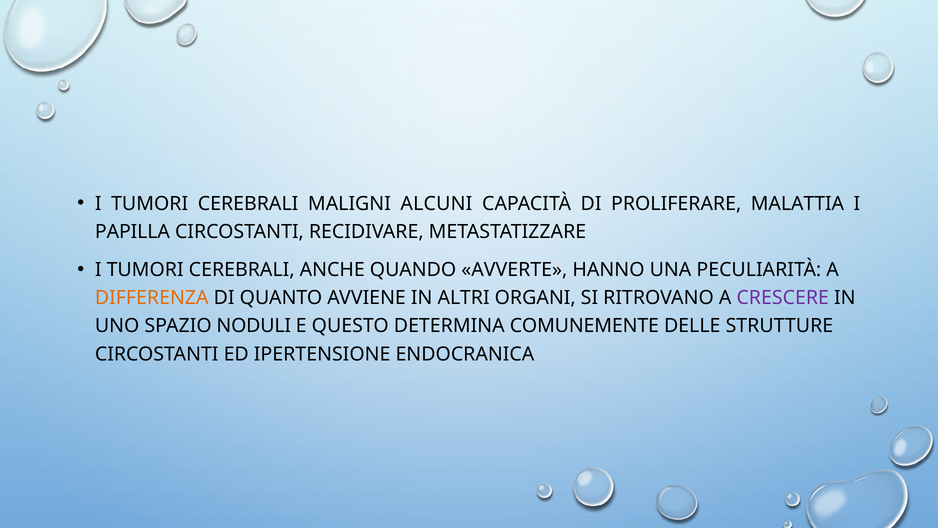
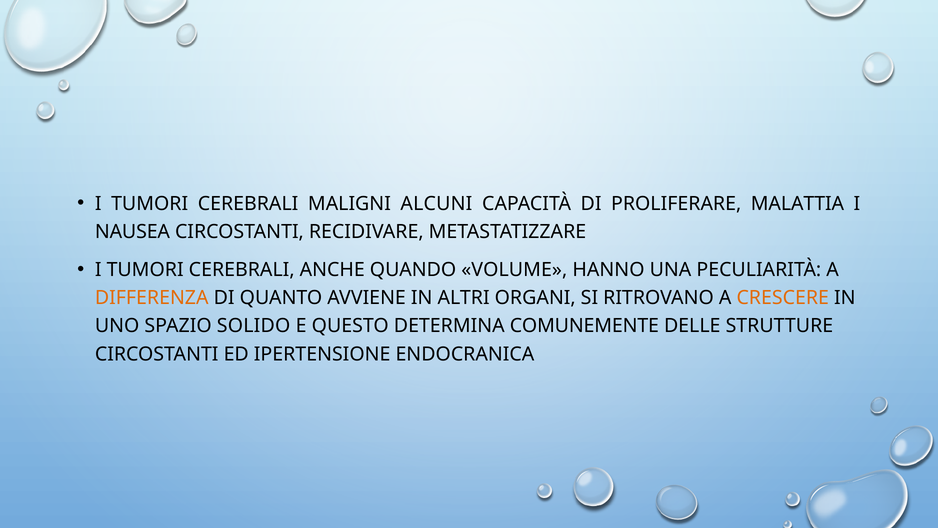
PAPILLA: PAPILLA -> NAUSEA
AVVERTE: AVVERTE -> VOLUME
CRESCERE colour: purple -> orange
NODULI: NODULI -> SOLIDO
